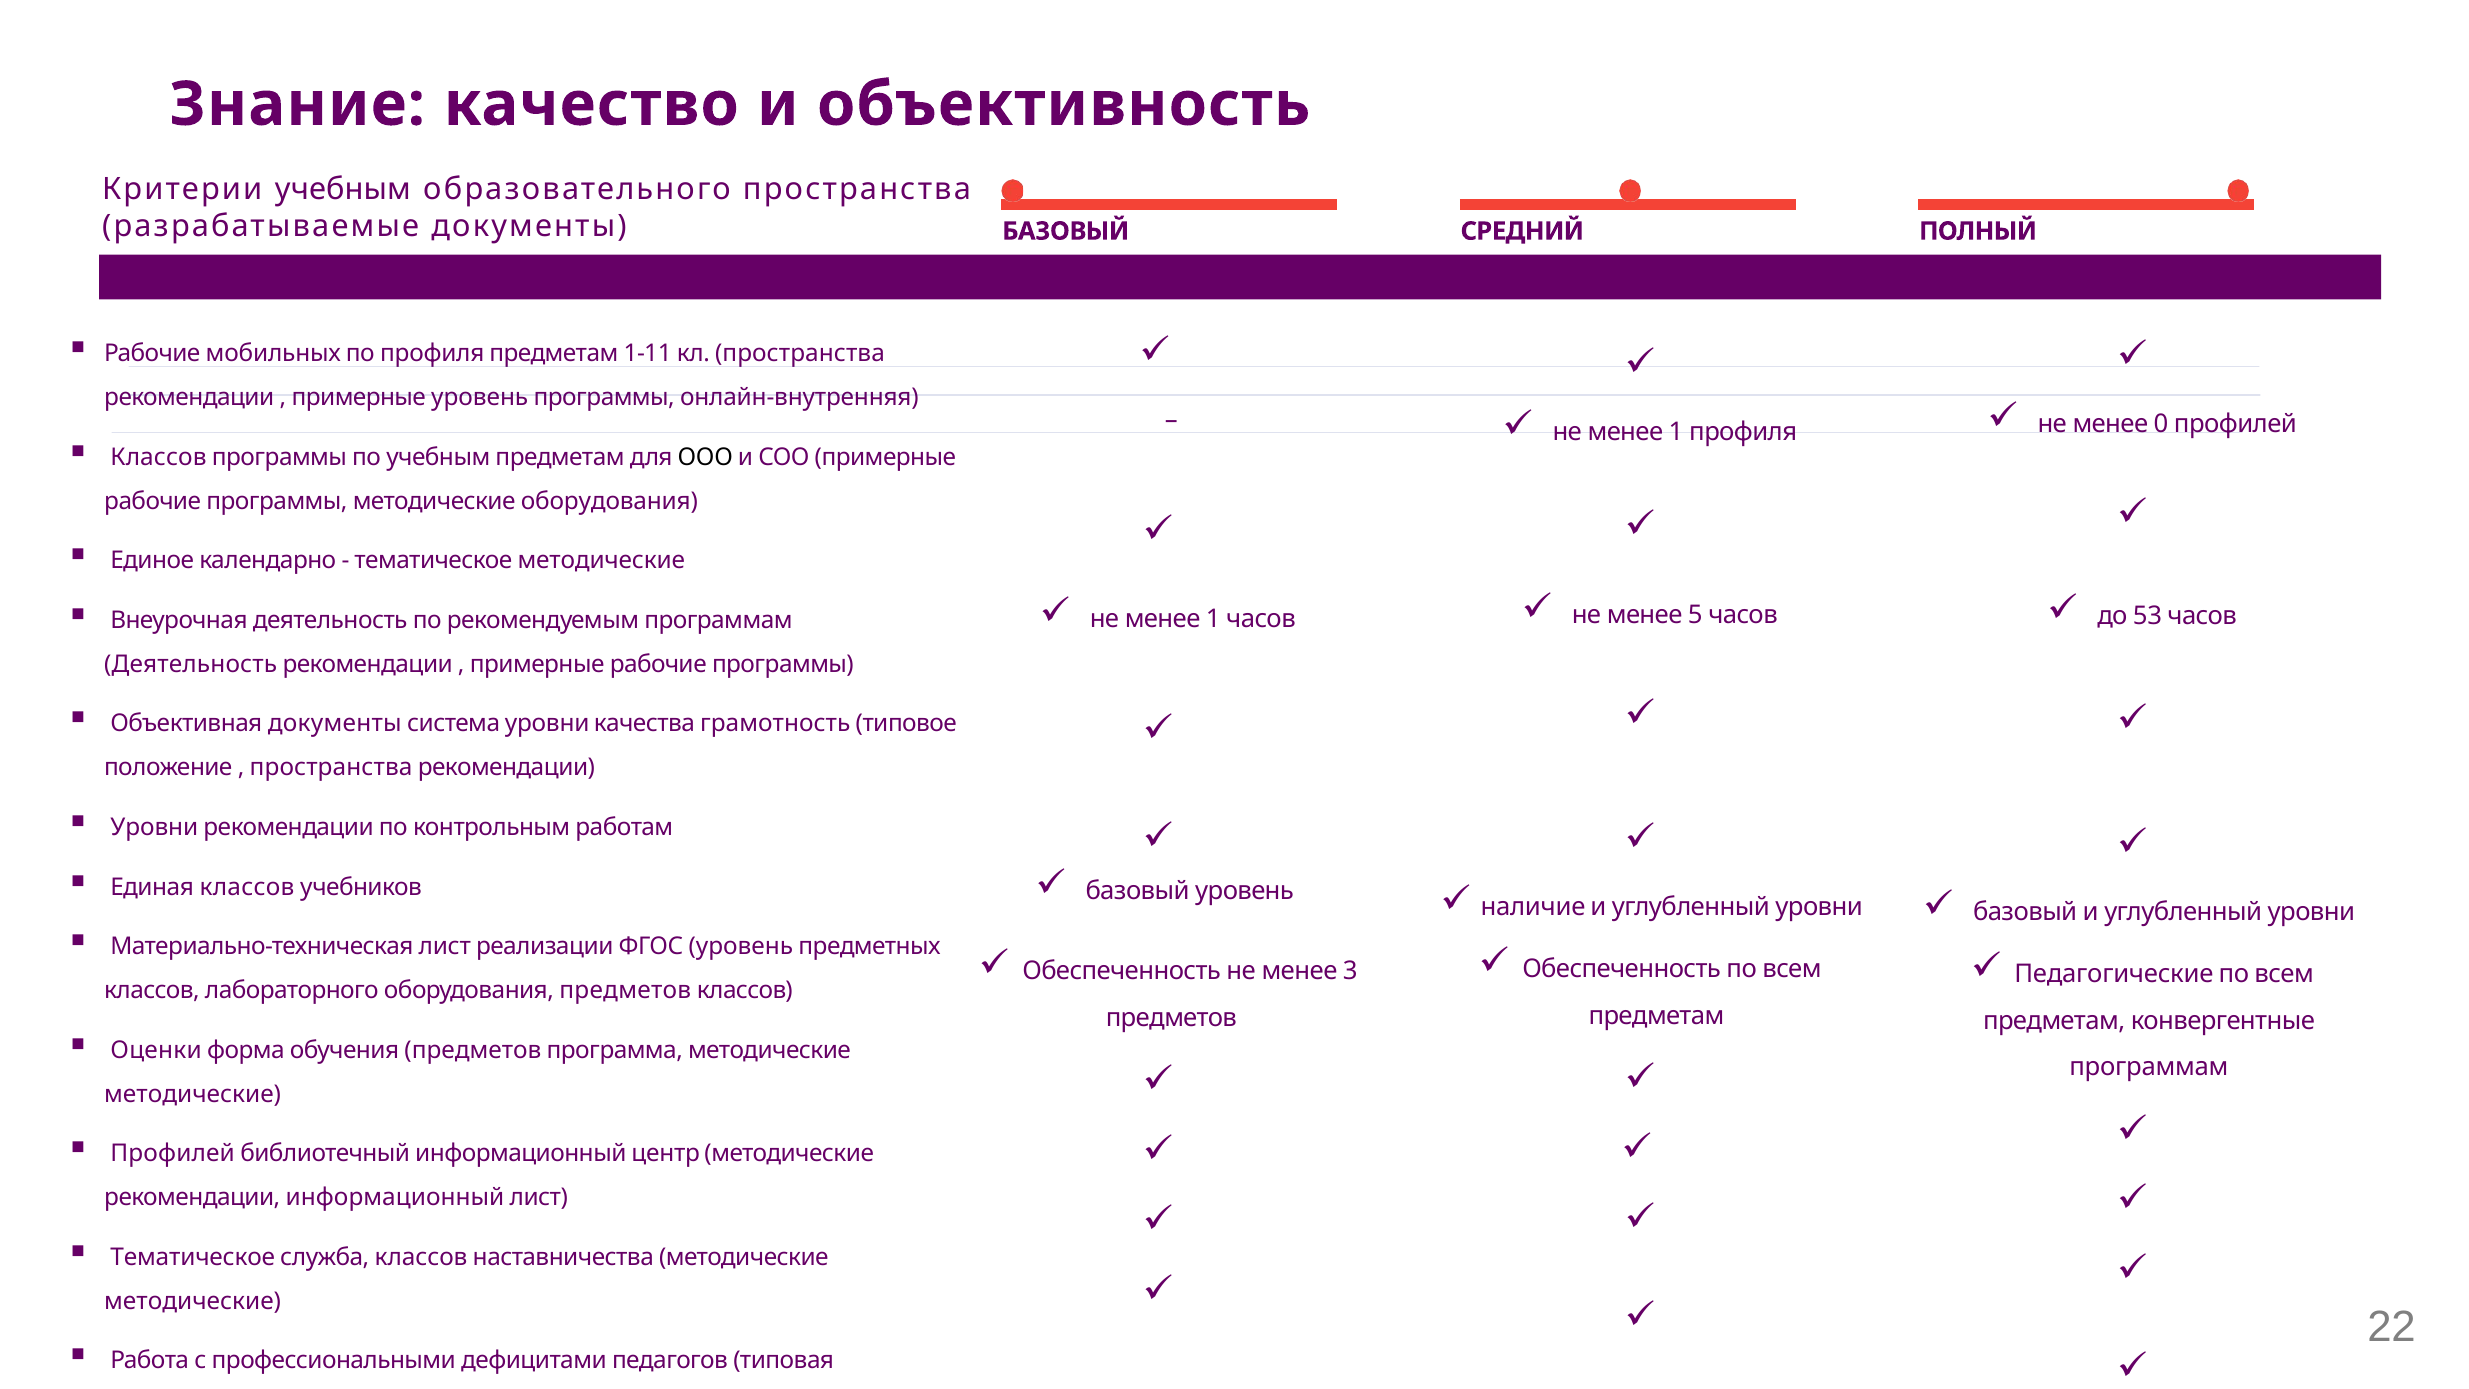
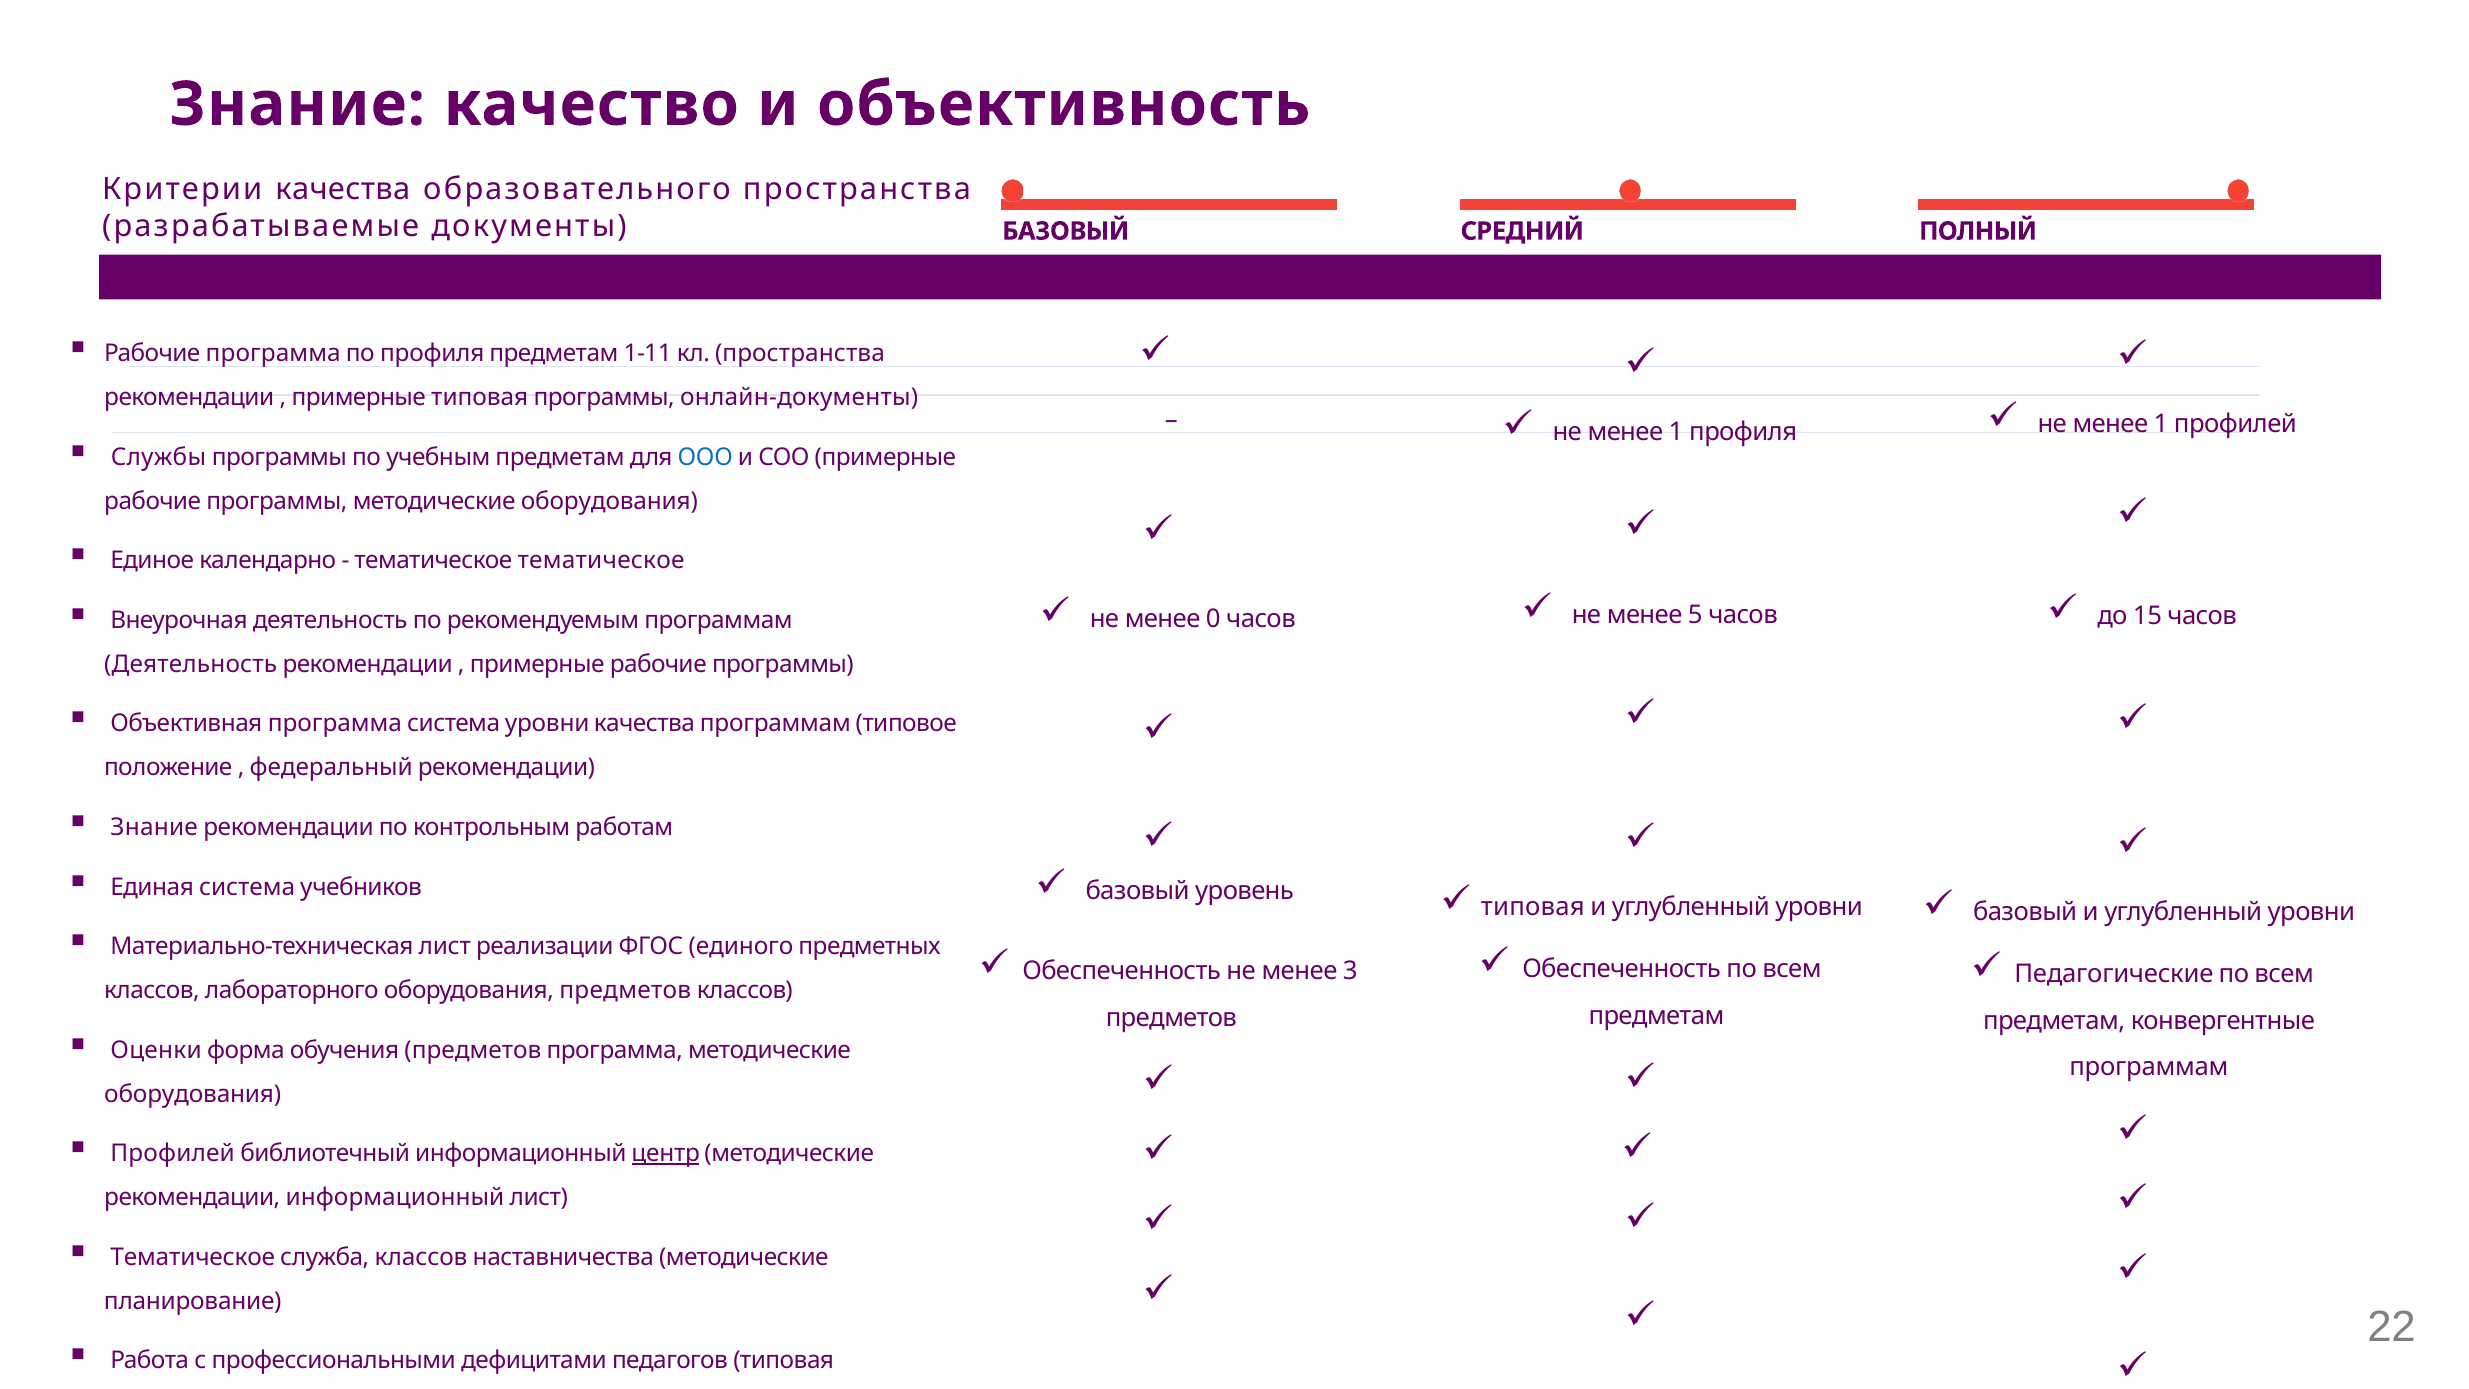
Критерии учебным: учебным -> качества
Рабочие мобильных: мобильных -> программа
примерные уровень: уровень -> типовая
онлайн-внутренняя: онлайн-внутренняя -> онлайн-документы
0 at (2161, 424): 0 -> 1
Классов at (158, 457): Классов -> Службы
ООО colour: black -> blue
тематическое методические: методические -> тематическое
53: 53 -> 15
1 at (1213, 619): 1 -> 0
Объективная документы: документы -> программа
качества грамотность: грамотность -> программам
пространства at (331, 768): пространства -> федеральный
Уровни at (154, 827): Уровни -> Знание
Единая классов: классов -> система
наличие at (1533, 907): наличие -> типовая
ФГОС уровень: уровень -> единого
методические at (193, 1094): методические -> оборудования
центр underline: none -> present
методические at (193, 1301): методические -> планирование
